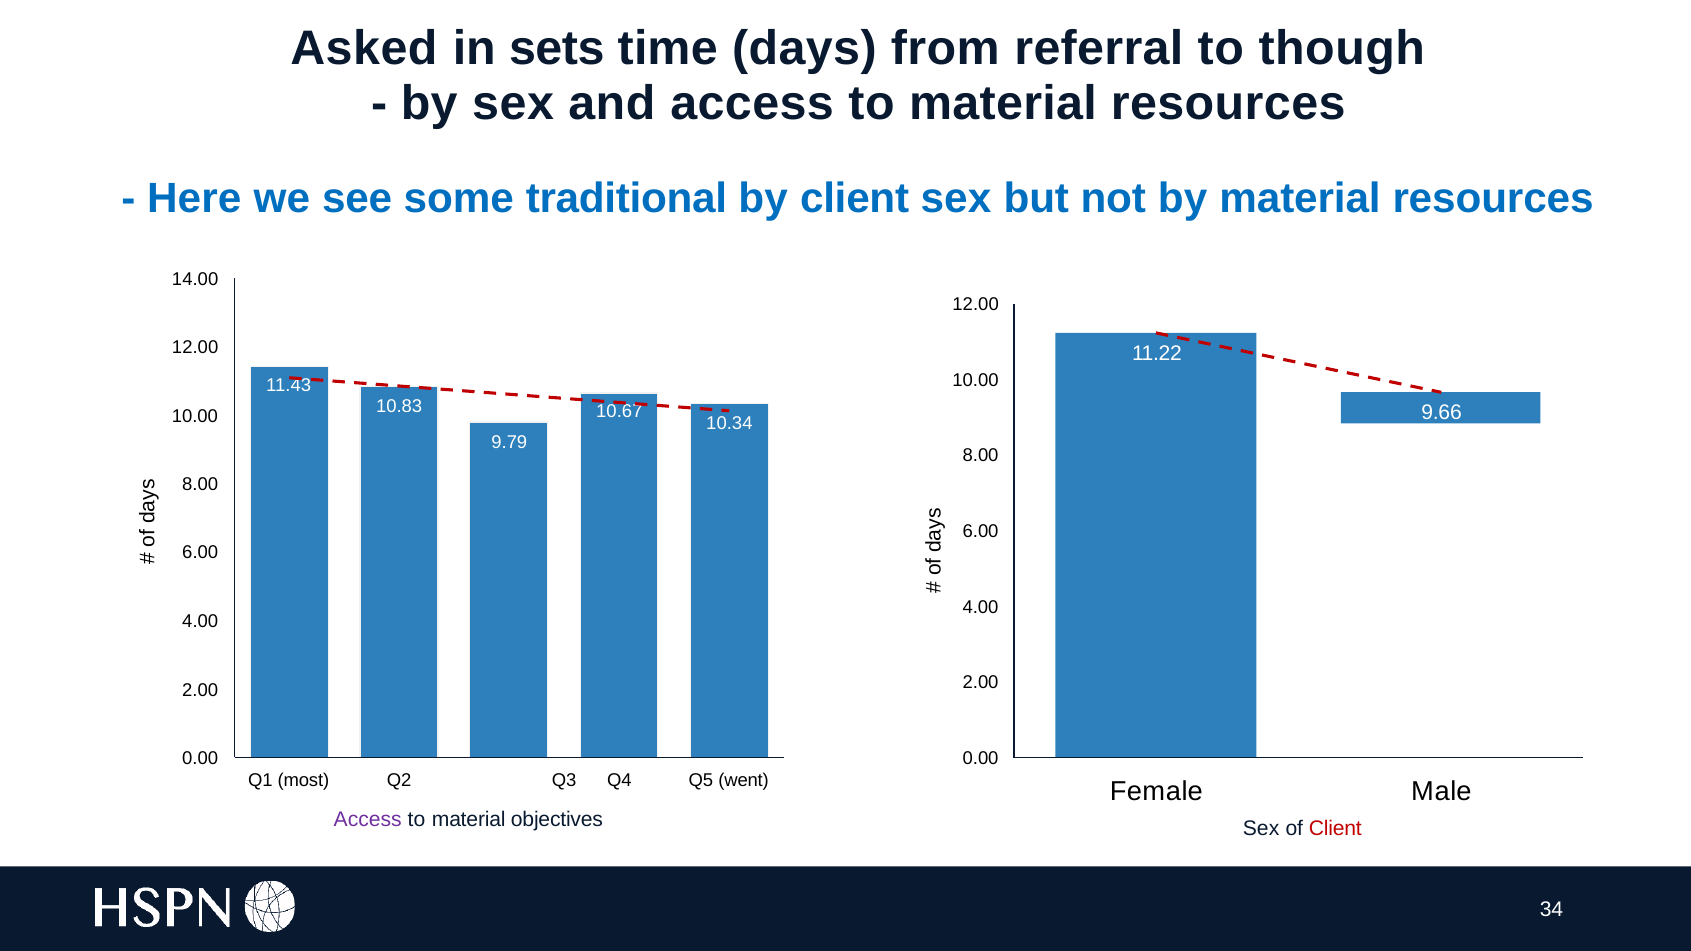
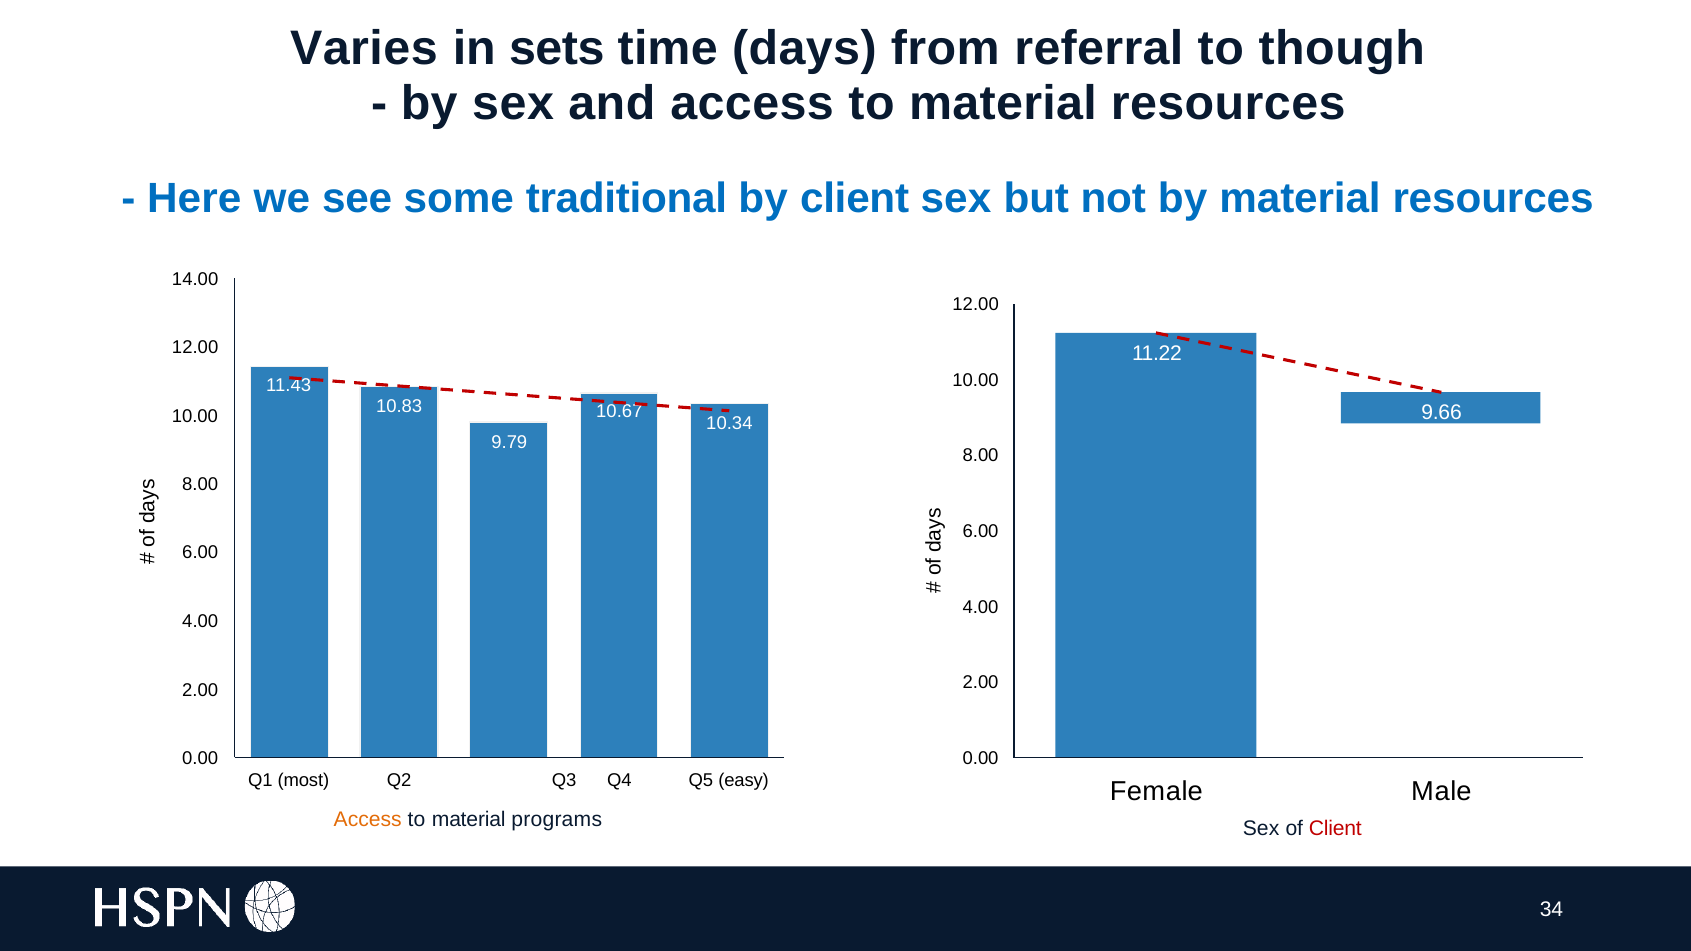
Asked: Asked -> Varies
went: went -> easy
Access at (368, 819) colour: purple -> orange
objectives: objectives -> programs
